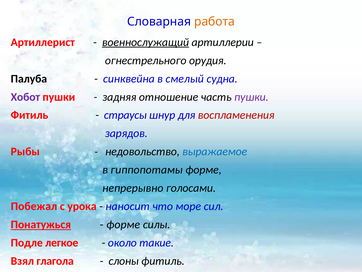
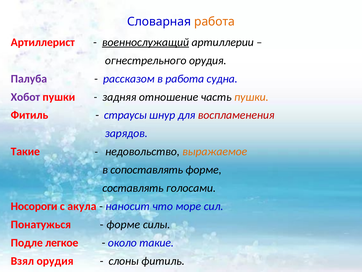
Палуба colour: black -> purple
синквейна: синквейна -> рассказом
в смелый: смелый -> работа
пушки at (251, 97) colour: purple -> orange
Рыбы at (25, 151): Рыбы -> Такие
выражаемое colour: blue -> orange
гиппопотамы: гиппопотамы -> сопоставлять
непрерывно: непрерывно -> составлять
Побежал: Побежал -> Носороги
урока: урока -> акула
Понатужься underline: present -> none
Взял глагола: глагола -> орудия
